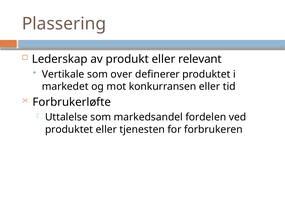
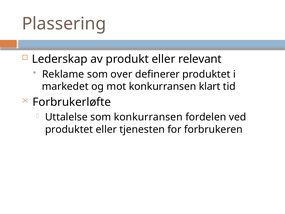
Vertikale: Vertikale -> Reklame
konkurransen eller: eller -> klart
som markedsandel: markedsandel -> konkurransen
